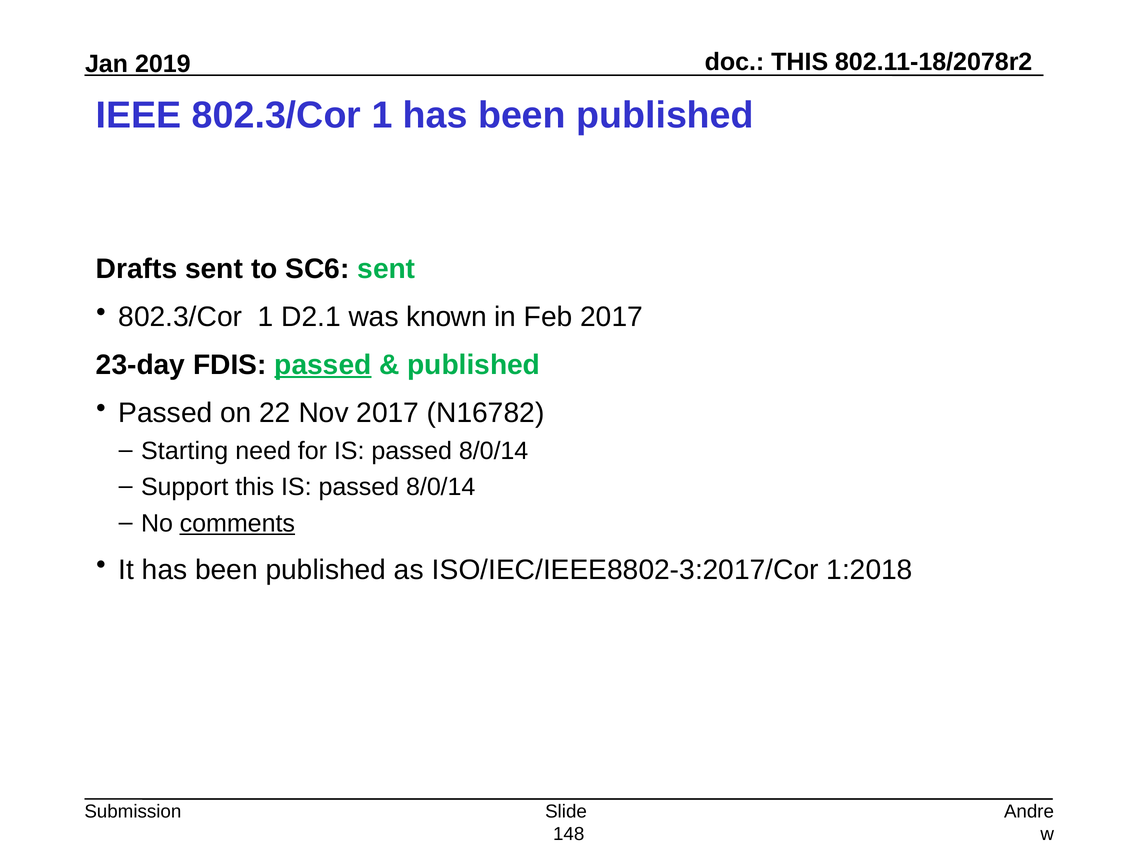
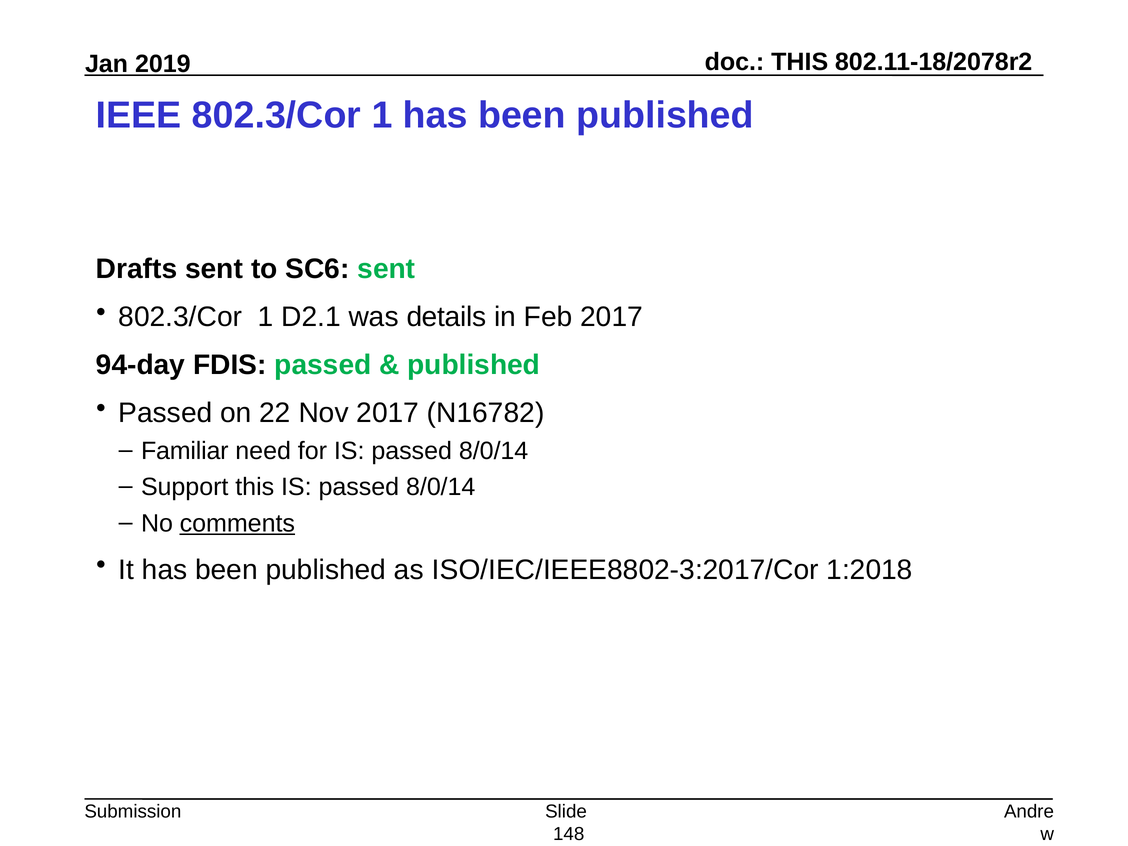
known: known -> details
23-day: 23-day -> 94-day
passed at (323, 365) underline: present -> none
Starting: Starting -> Familiar
